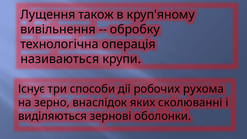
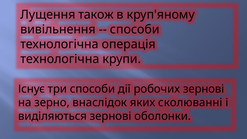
обробку at (135, 29): обробку -> способи
називаються at (60, 59): називаються -> технологічна
робочих рухома: рухома -> зернові
